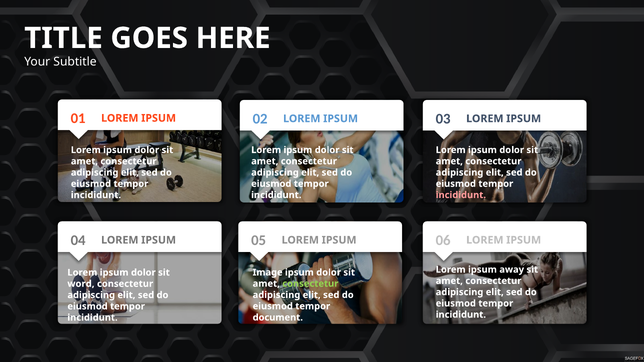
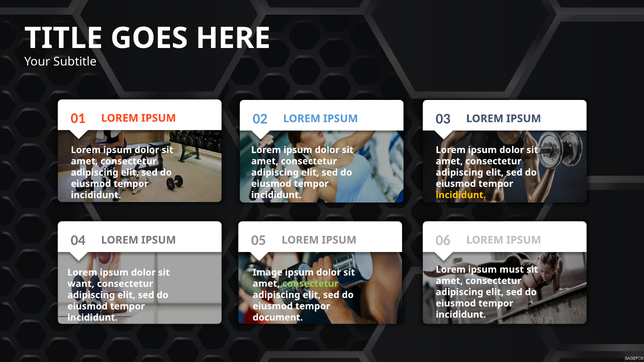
incididunt at (461, 195) colour: pink -> yellow
away: away -> must
word: word -> want
